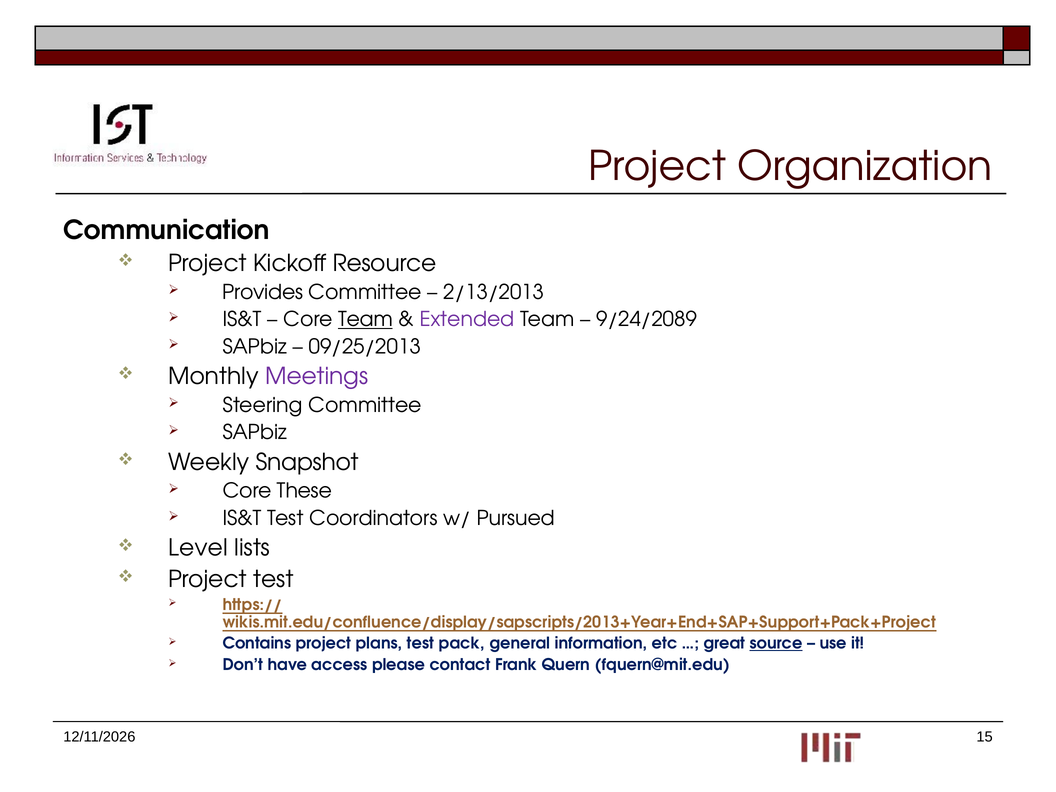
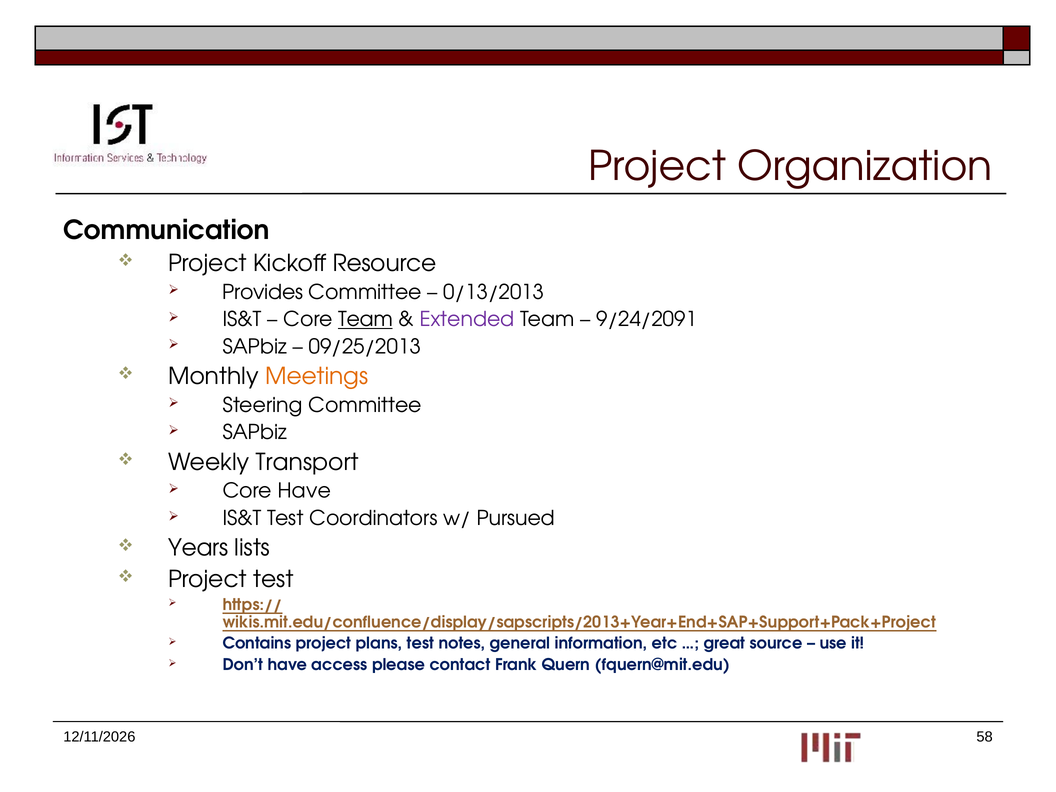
2/13/2013: 2/13/2013 -> 0/13/2013
9/24/2089: 9/24/2089 -> 9/24/2091
Meetings colour: purple -> orange
Snapshot: Snapshot -> Transport
Core These: These -> Have
Level: Level -> Years
pack: pack -> notes
source underline: present -> none
15: 15 -> 58
